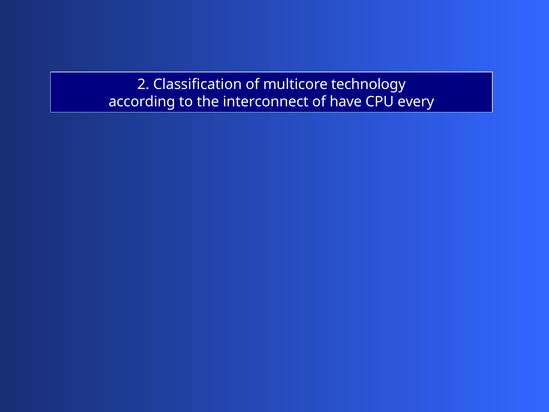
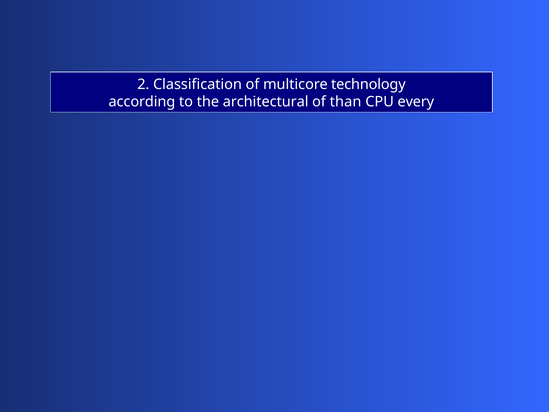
interconnect: interconnect -> architectural
have: have -> than
